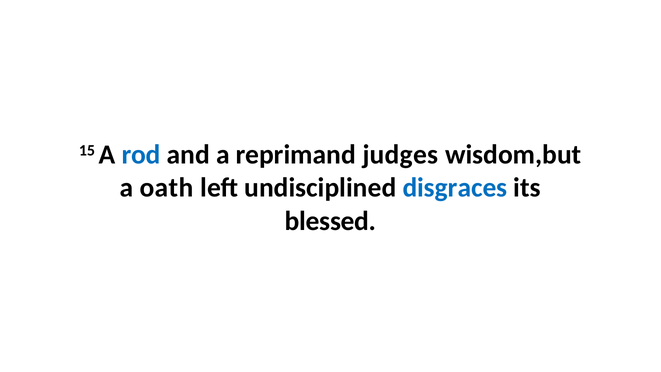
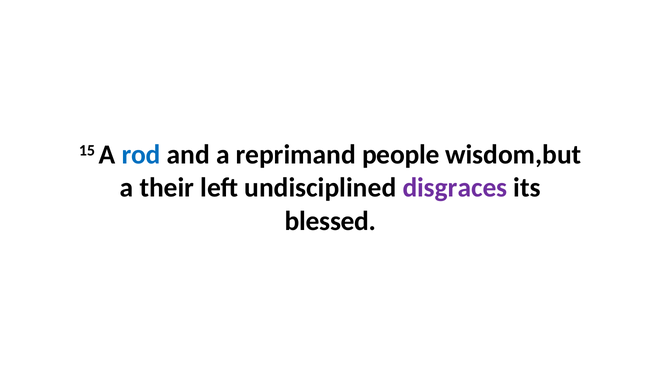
judges: judges -> people
oath: oath -> their
disgraces colour: blue -> purple
